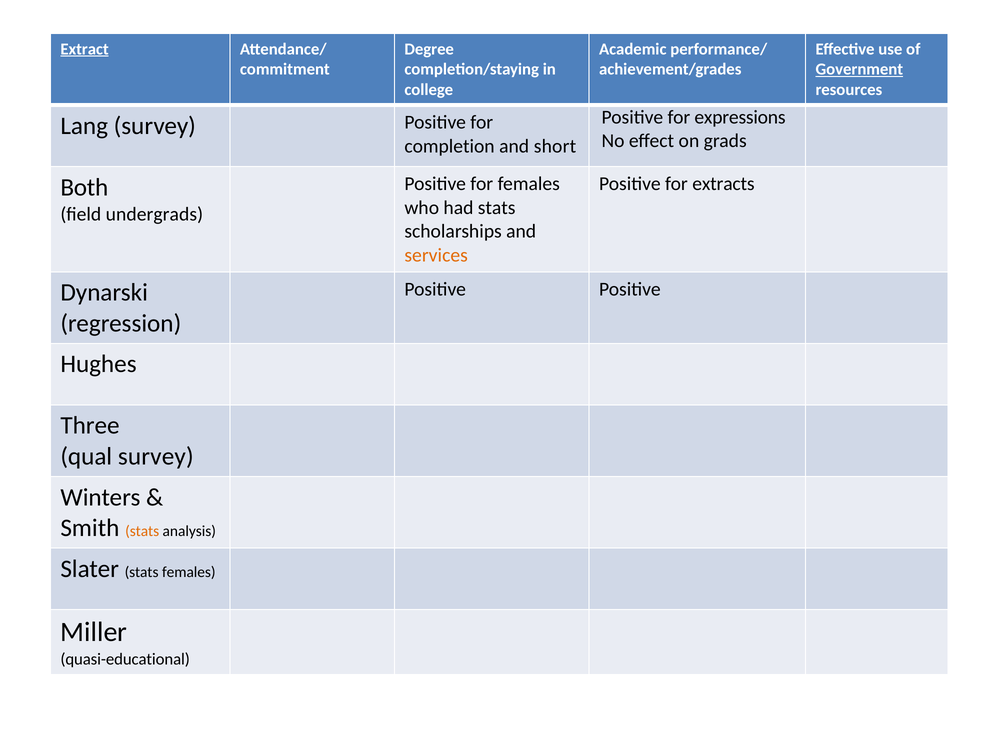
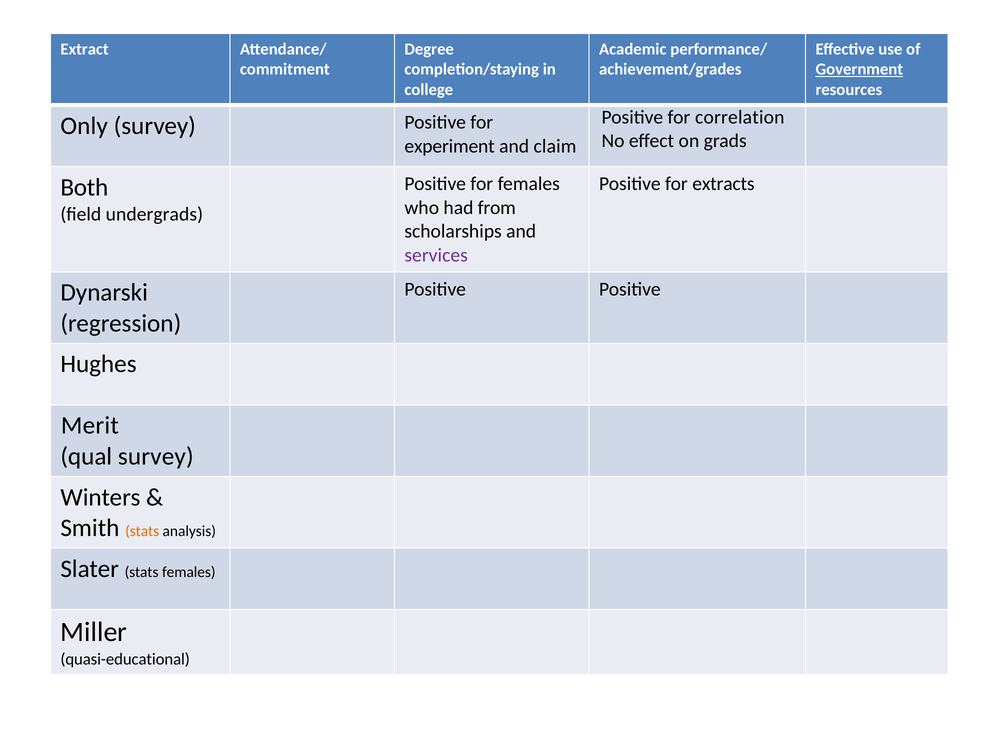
Extract underline: present -> none
expressions: expressions -> correlation
Lang: Lang -> Only
completion: completion -> experiment
short: short -> claim
had stats: stats -> from
services colour: orange -> purple
Three: Three -> Merit
